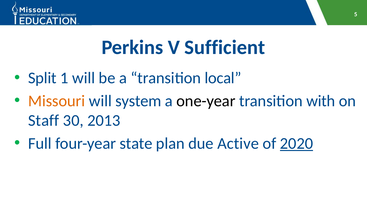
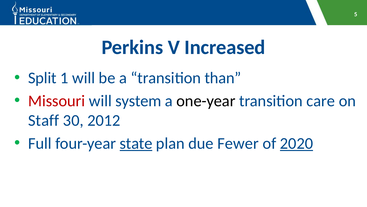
Sufficient: Sufficient -> Increased
local: local -> than
Missouri colour: orange -> red
with: with -> care
2013: 2013 -> 2012
state underline: none -> present
Active: Active -> Fewer
